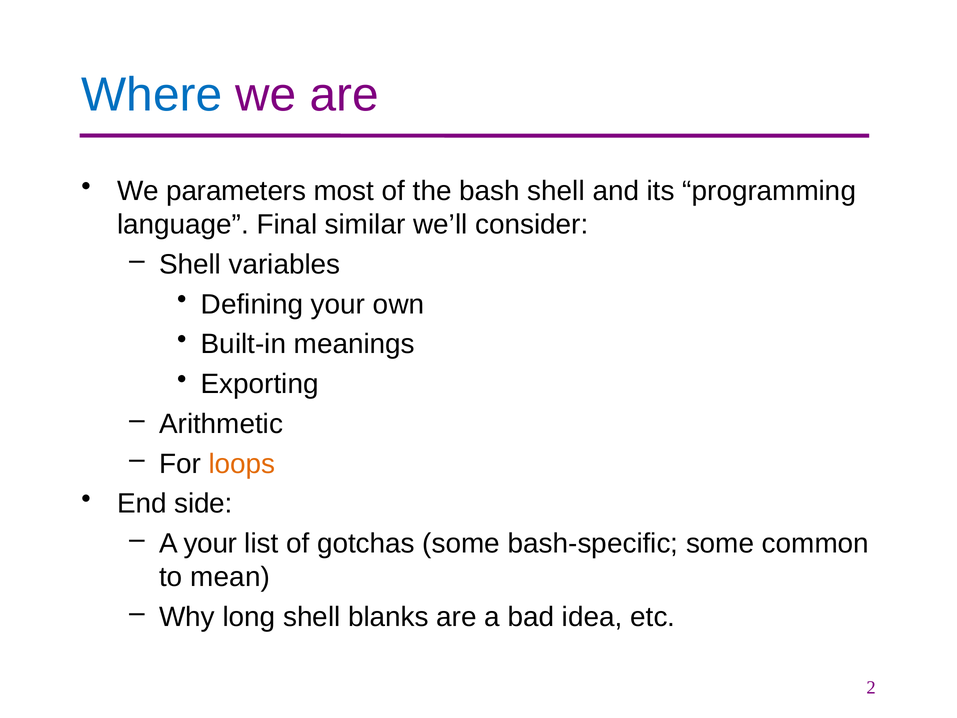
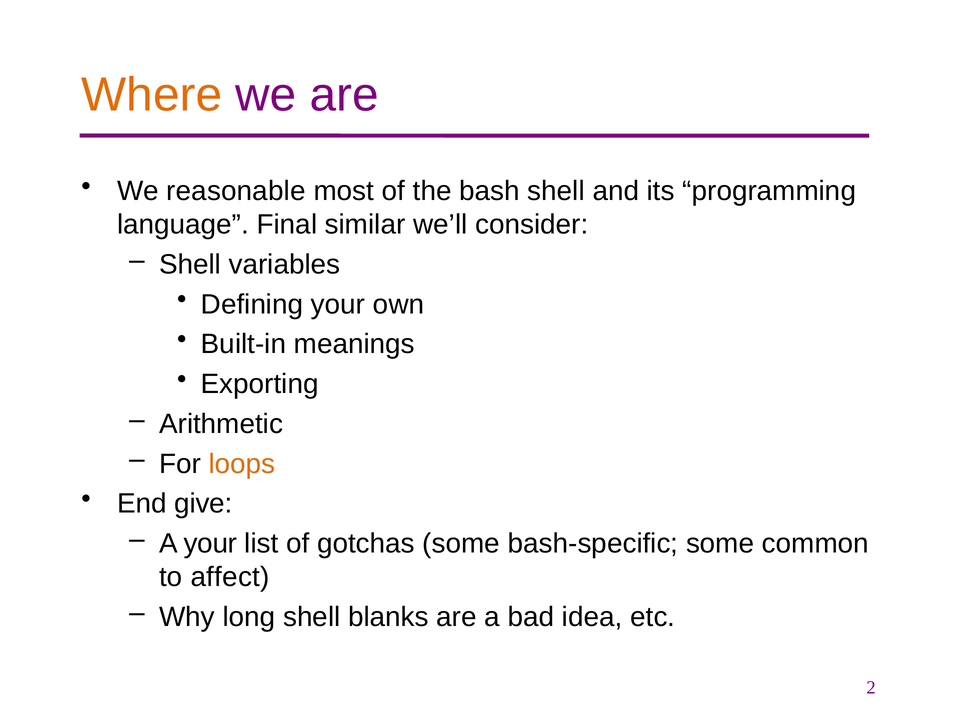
Where colour: blue -> orange
parameters: parameters -> reasonable
side: side -> give
mean: mean -> affect
